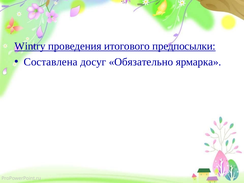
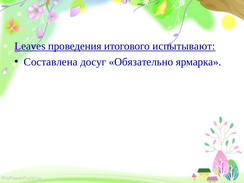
Wintry: Wintry -> Leaves
предпосылки: предпосылки -> испытывают
